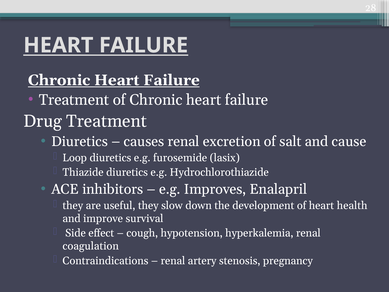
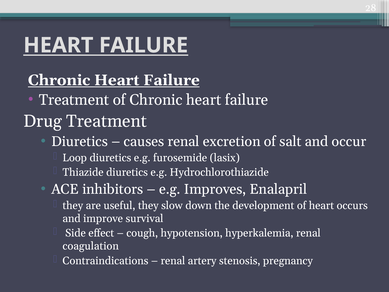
cause: cause -> occur
health: health -> occurs
